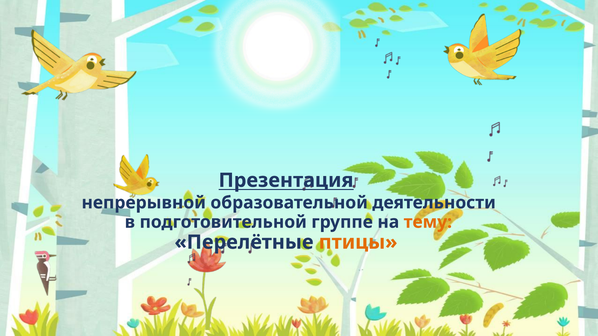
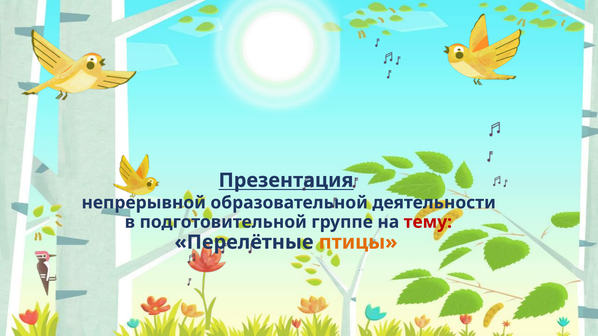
тему colour: orange -> red
